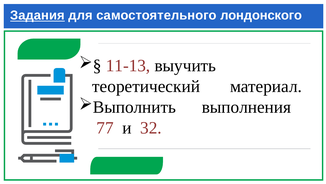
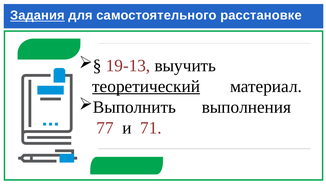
лондонского: лондонского -> расстановке
11-13: 11-13 -> 19-13
теоретический underline: none -> present
32: 32 -> 71
